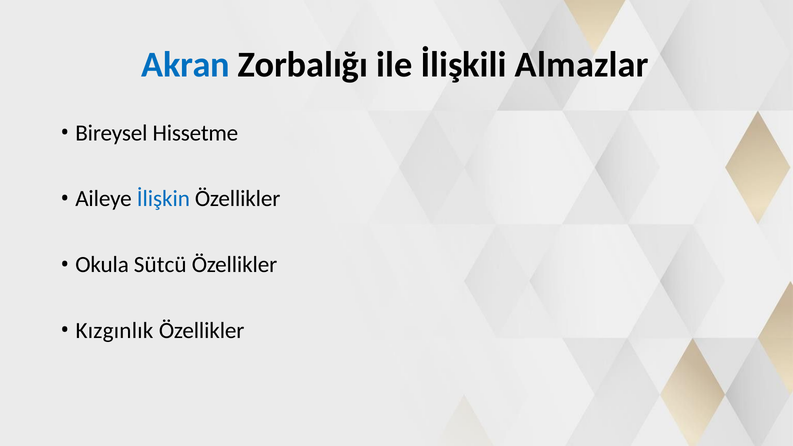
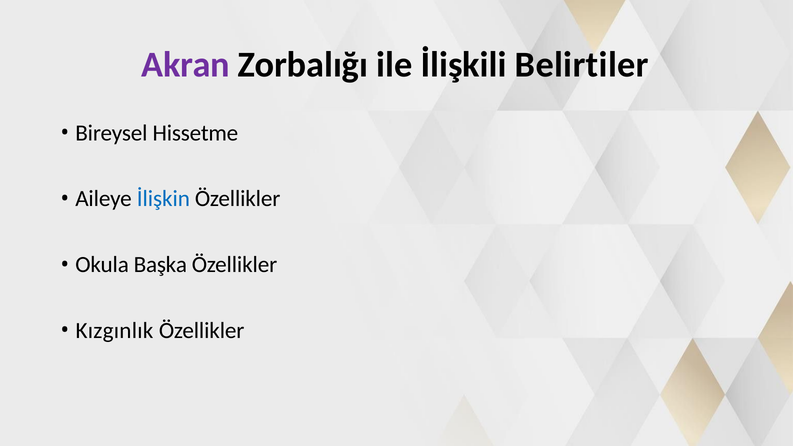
Akran colour: blue -> purple
Almazlar: Almazlar -> Belirtiler
Sütcü: Sütcü -> Başka
